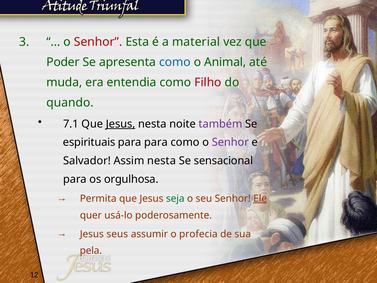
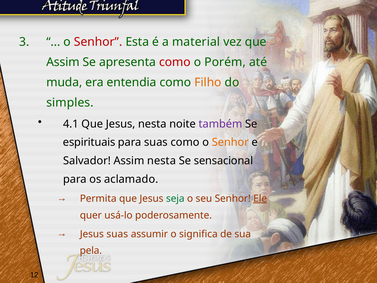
Poder at (63, 62): Poder -> Assim
como at (175, 62) colour: blue -> red
Animal: Animal -> Porém
Filho colour: red -> orange
quando: quando -> simples
7.1: 7.1 -> 4.1
Jesus at (121, 124) underline: present -> none
para para: para -> suas
Senhor at (230, 142) colour: purple -> orange
orgulhosa: orgulhosa -> aclamado
Jesus seus: seus -> suas
profecia: profecia -> significa
